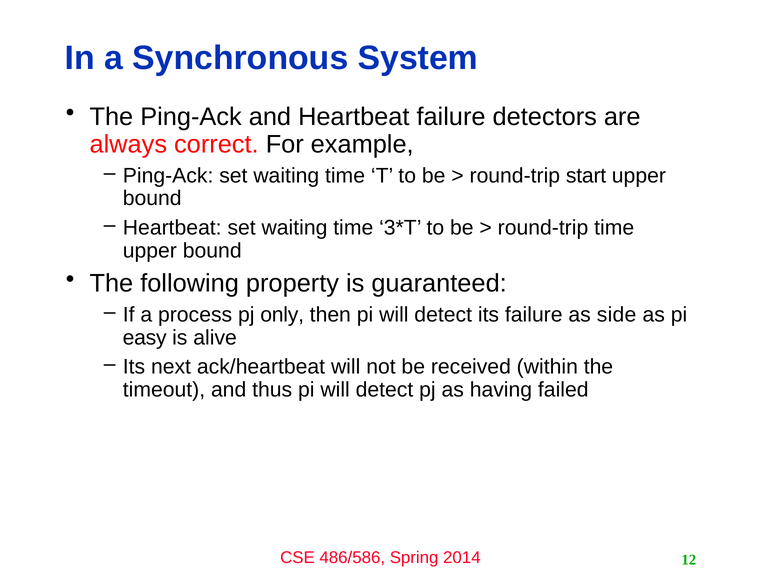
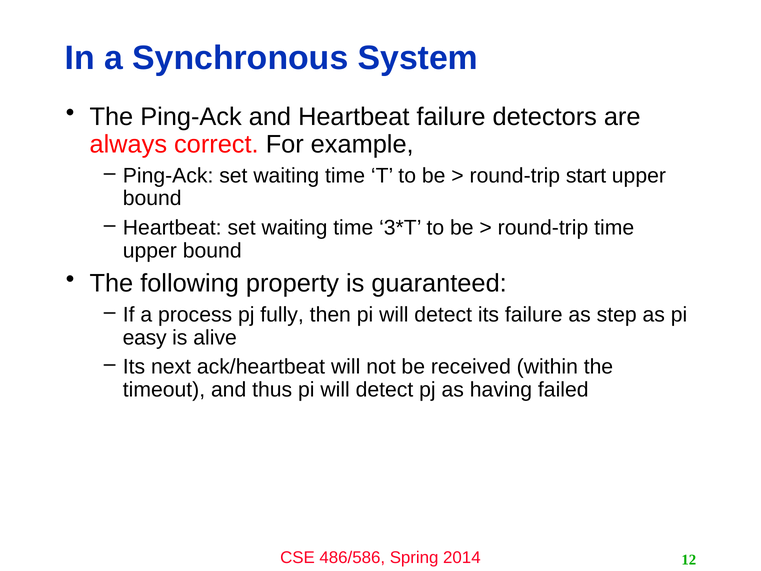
only: only -> fully
side: side -> step
